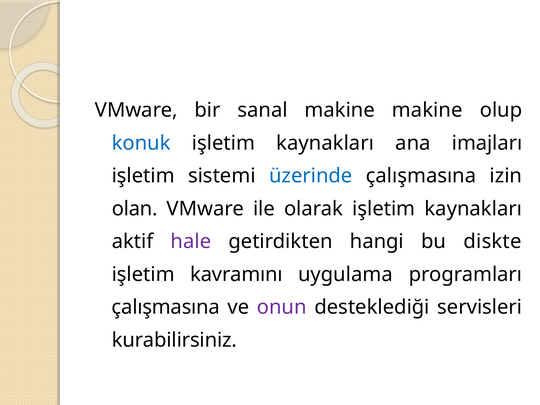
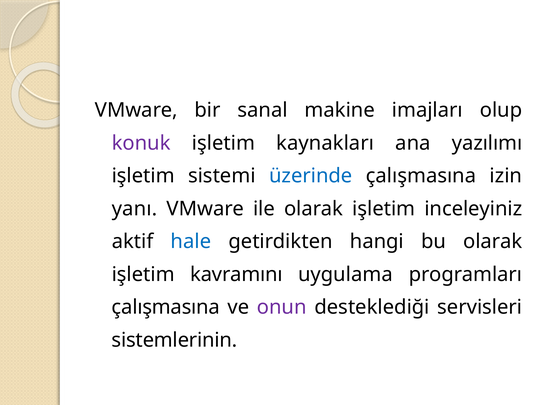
makine makine: makine -> imajları
konuk colour: blue -> purple
imajları: imajları -> yazılımı
olan: olan -> yanı
kaynakları at (473, 209): kaynakları -> inceleyiniz
hale colour: purple -> blue
bu diskte: diskte -> olarak
kurabilirsiniz: kurabilirsiniz -> sistemlerinin
